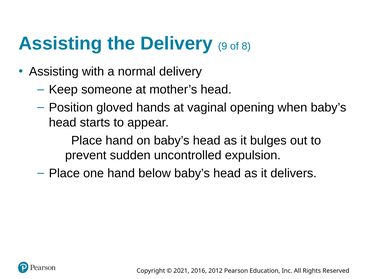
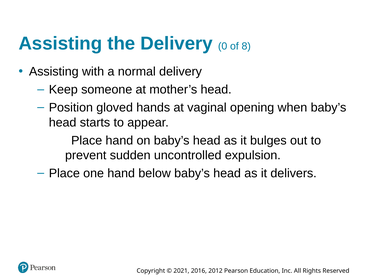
9: 9 -> 0
